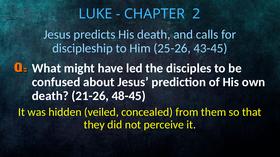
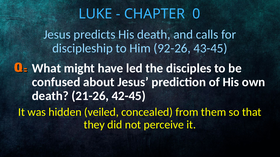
2: 2 -> 0
25-26: 25-26 -> 92-26
48-45: 48-45 -> 42-45
